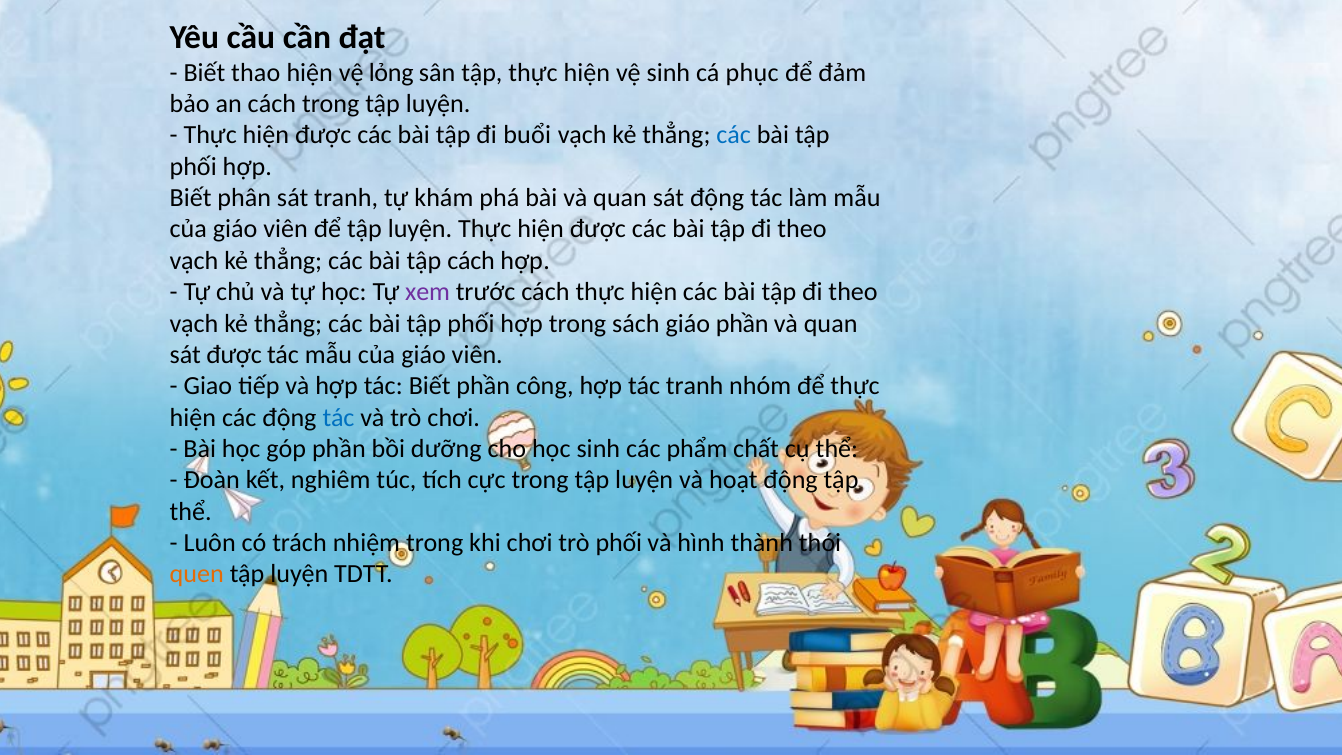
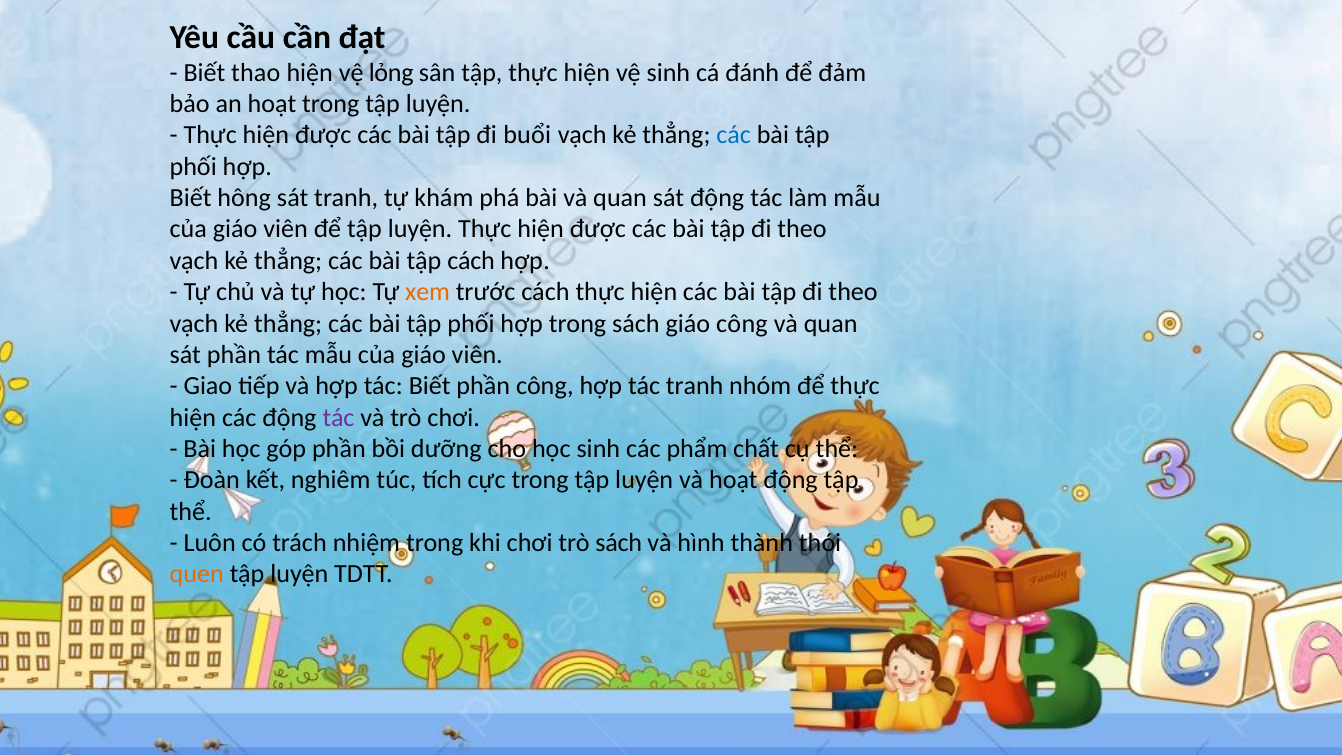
phục: phục -> đánh
an cách: cách -> hoạt
phân: phân -> hông
xem colour: purple -> orange
giáo phần: phần -> công
sát được: được -> phần
tác at (339, 417) colour: blue -> purple
trò phối: phối -> sách
